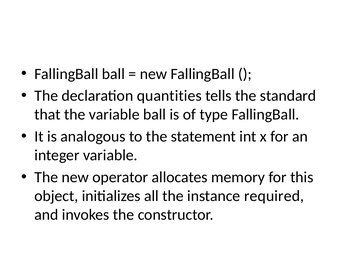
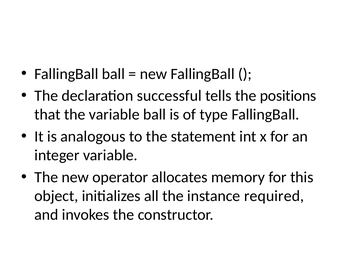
quantities: quantities -> successful
standard: standard -> positions
